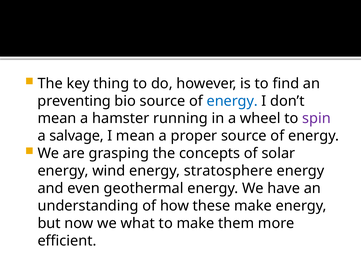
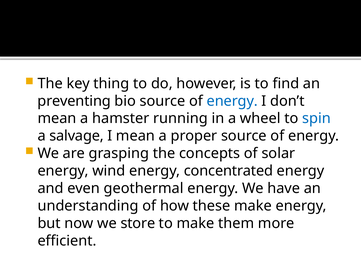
spin colour: purple -> blue
stratosphere: stratosphere -> concentrated
what: what -> store
